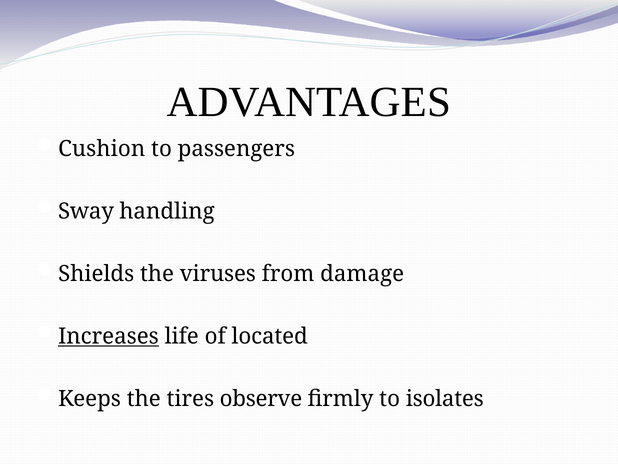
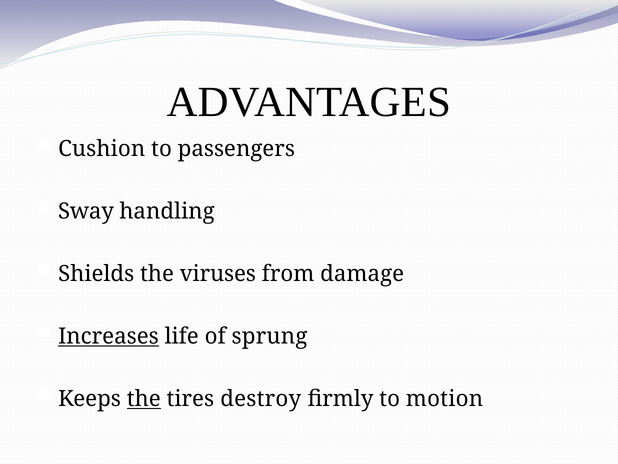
located: located -> sprung
the at (144, 399) underline: none -> present
observe: observe -> destroy
isolates: isolates -> motion
